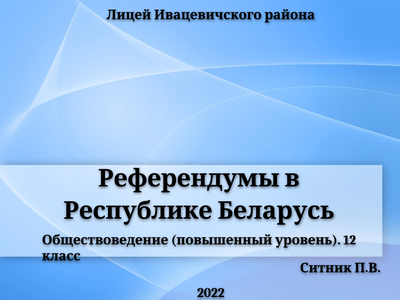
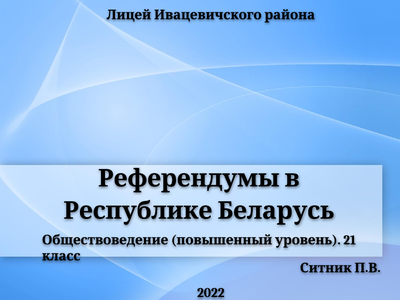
12: 12 -> 21
